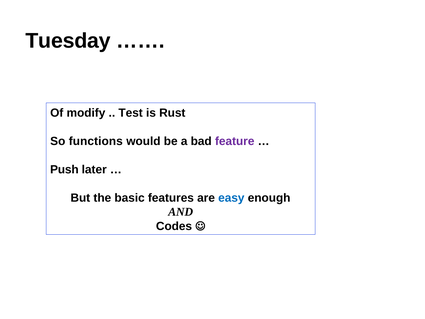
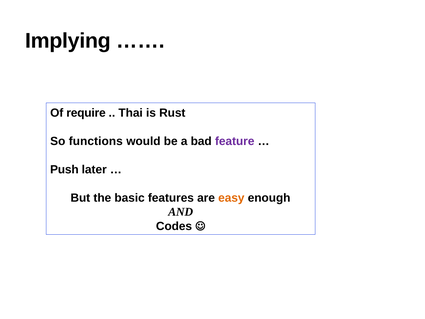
Tuesday: Tuesday -> Implying
modify: modify -> require
Test: Test -> Thai
easy colour: blue -> orange
